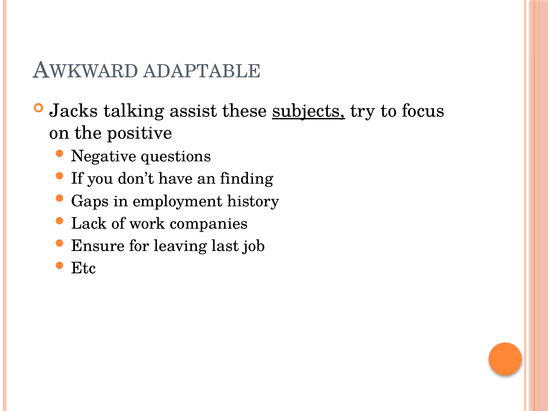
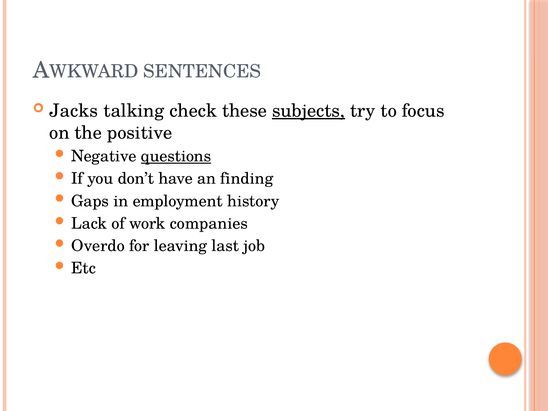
ADAPTABLE: ADAPTABLE -> SENTENCES
assist: assist -> check
questions underline: none -> present
Ensure: Ensure -> Overdo
